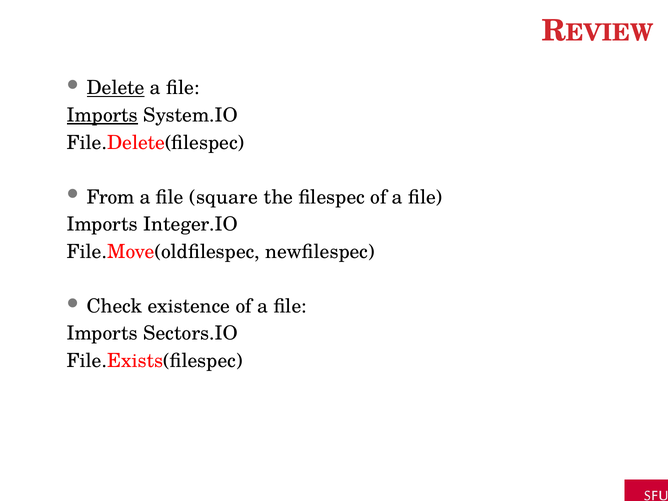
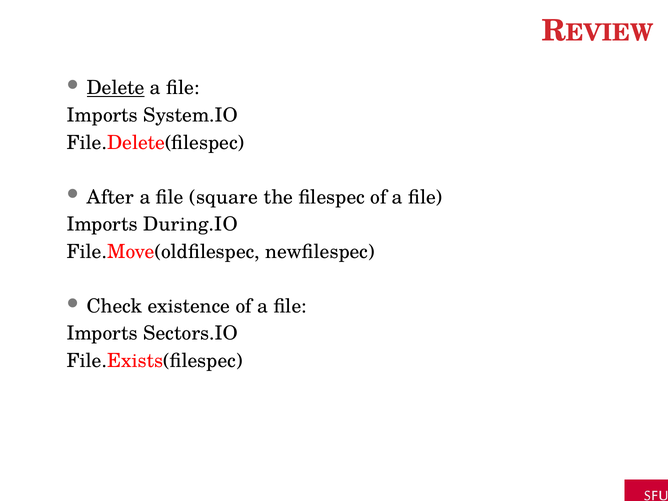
Imports at (102, 115) underline: present -> none
From: From -> After
Integer.IO: Integer.IO -> During.IO
